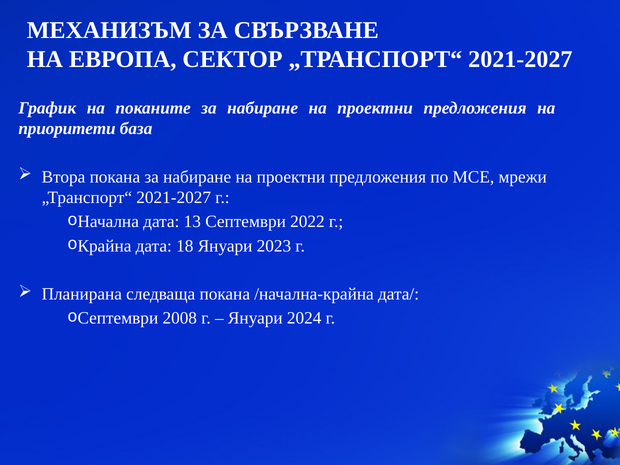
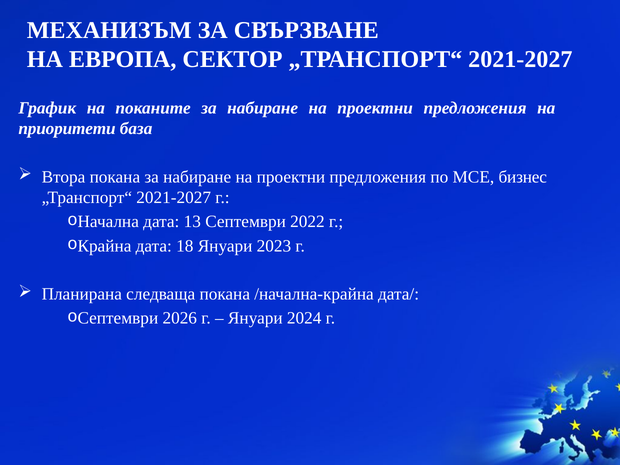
мрежи: мрежи -> бизнес
2008: 2008 -> 2026
